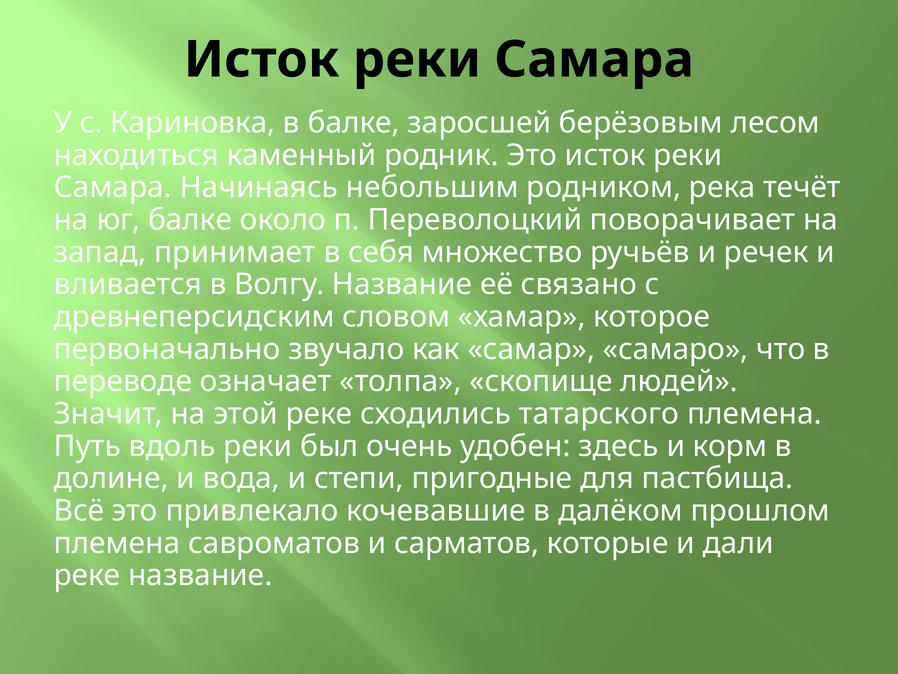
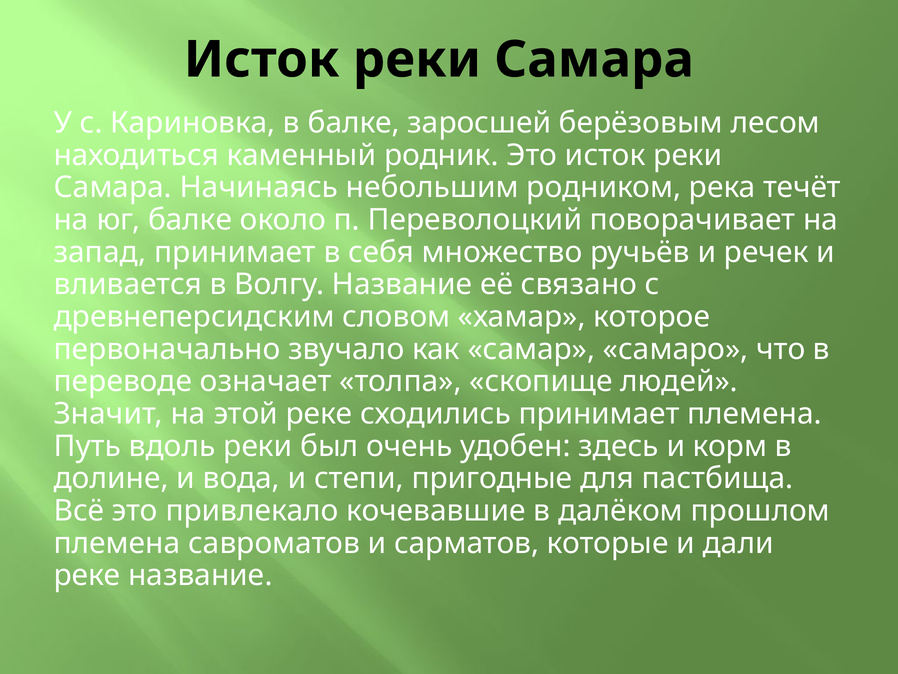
сходились татарского: татарского -> принимает
